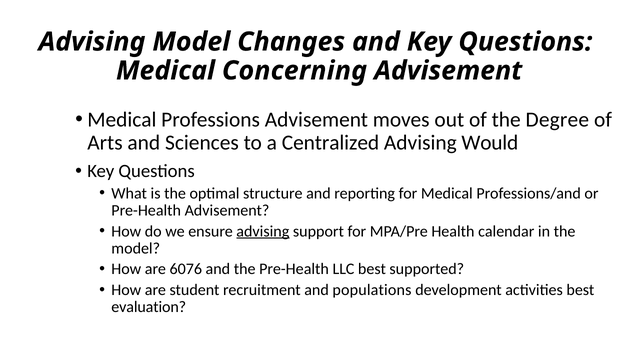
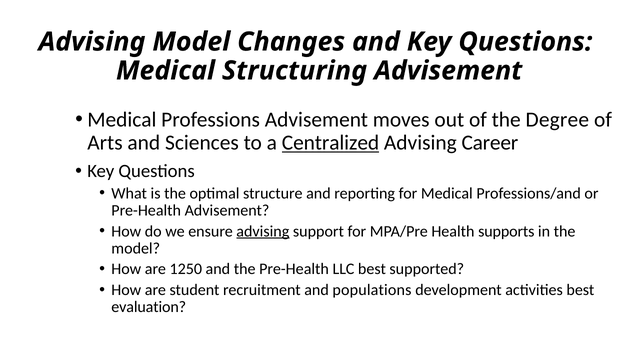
Concerning: Concerning -> Structuring
Centralized underline: none -> present
Would: Would -> Career
calendar: calendar -> supports
6076: 6076 -> 1250
